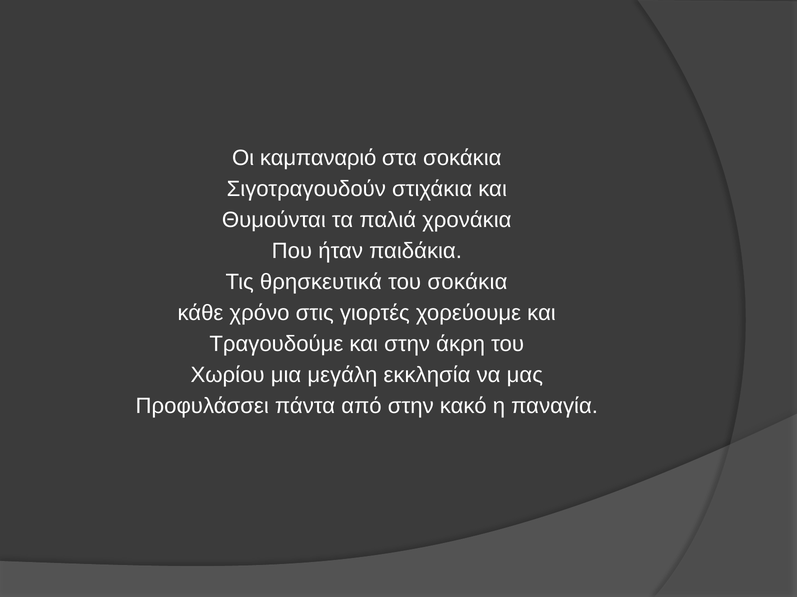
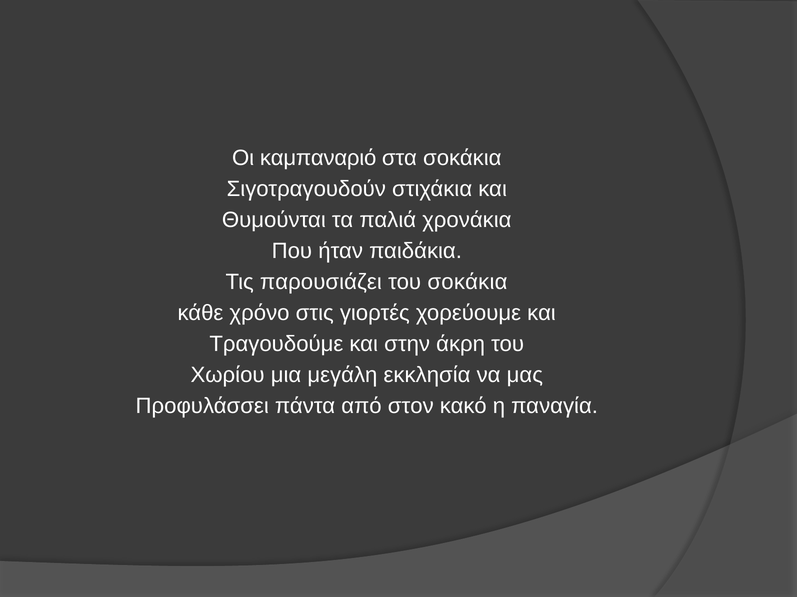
θρησκευτικά: θρησκευτικά -> παρουσιάζει
από στην: στην -> στον
